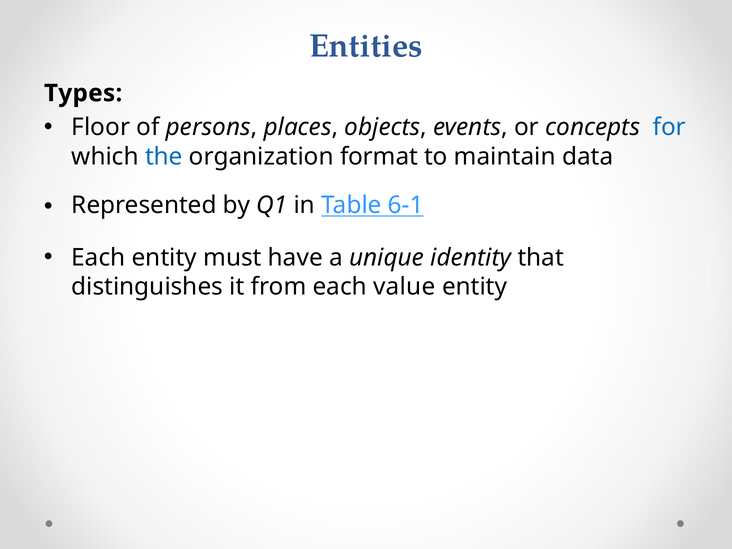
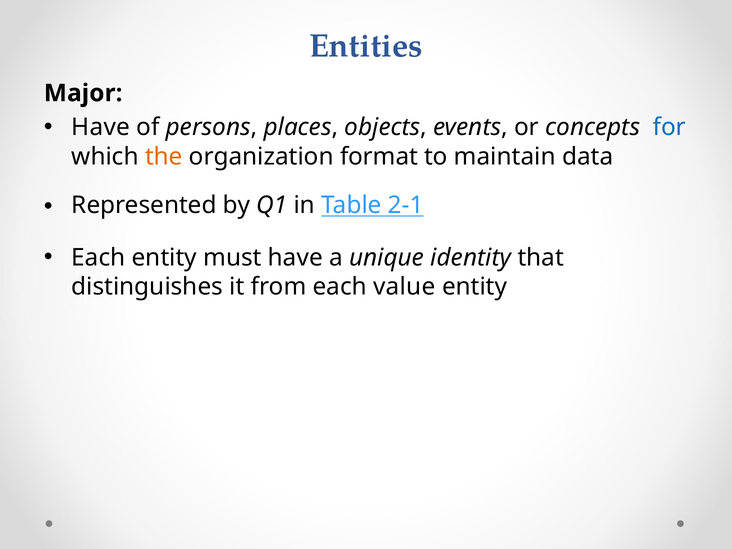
Types: Types -> Major
Floor at (101, 127): Floor -> Have
the colour: blue -> orange
6-1: 6-1 -> 2-1
